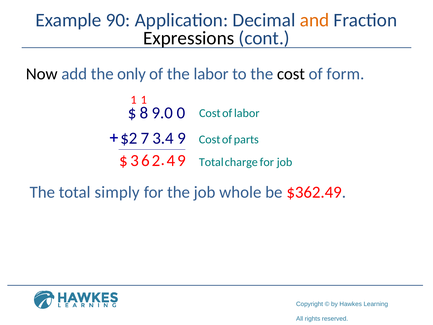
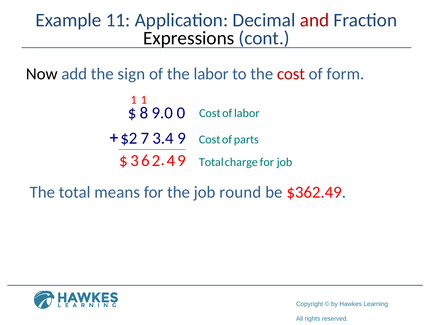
90: 90 -> 11
and colour: orange -> red
only: only -> sign
cost at (291, 74) colour: black -> red
simply: simply -> means
whole: whole -> round
